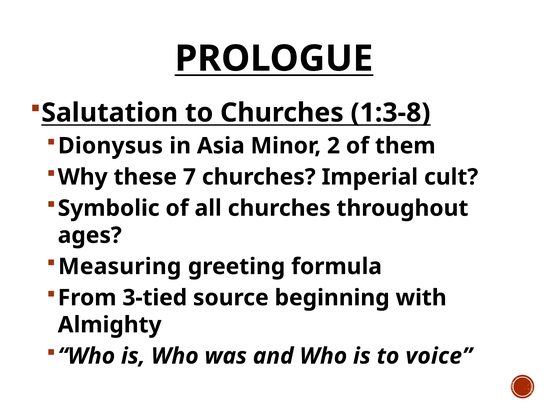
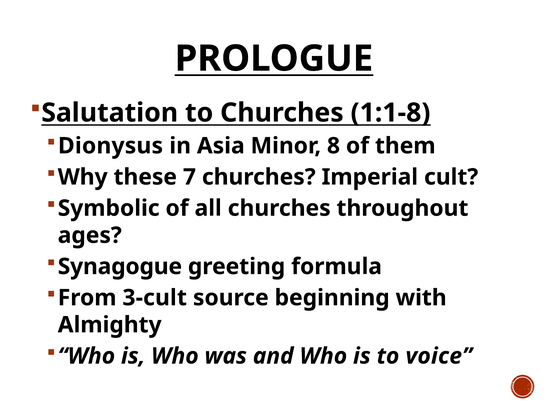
1:3-8: 1:3-8 -> 1:1-8
2: 2 -> 8
Measuring: Measuring -> Synagogue
3-tied: 3-tied -> 3-cult
